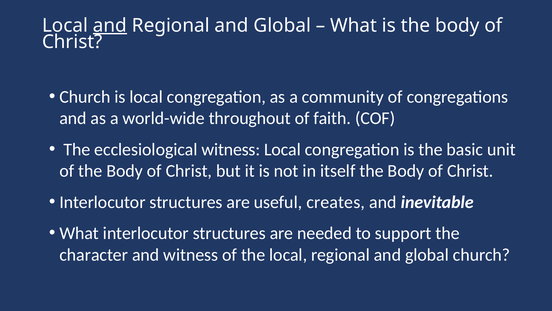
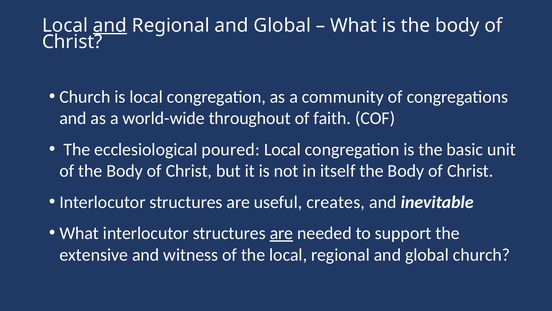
ecclesiological witness: witness -> poured
are at (281, 233) underline: none -> present
character: character -> extensive
